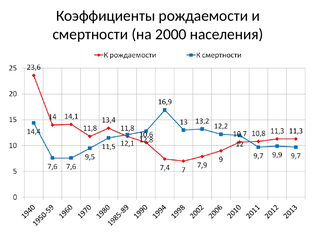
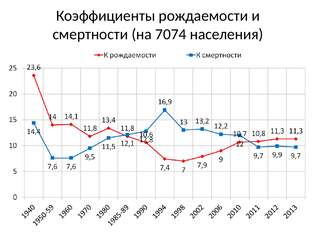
2000: 2000 -> 7074
